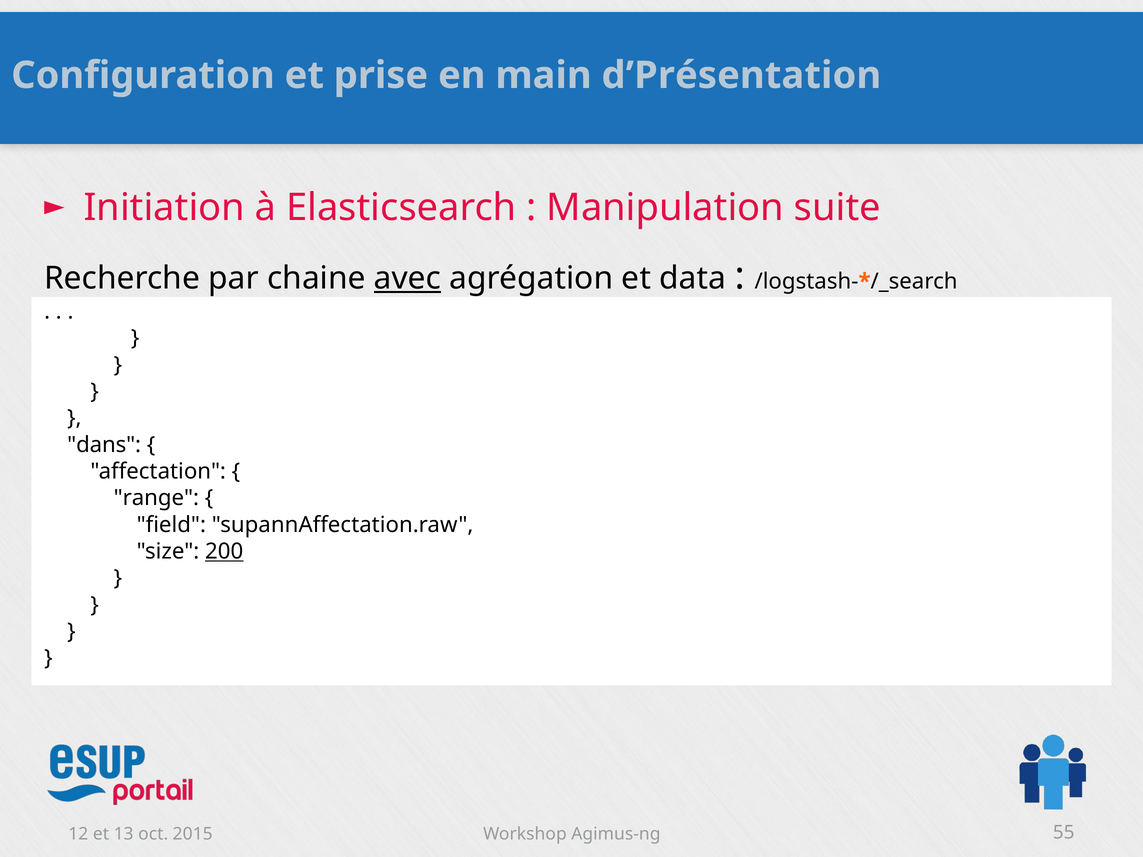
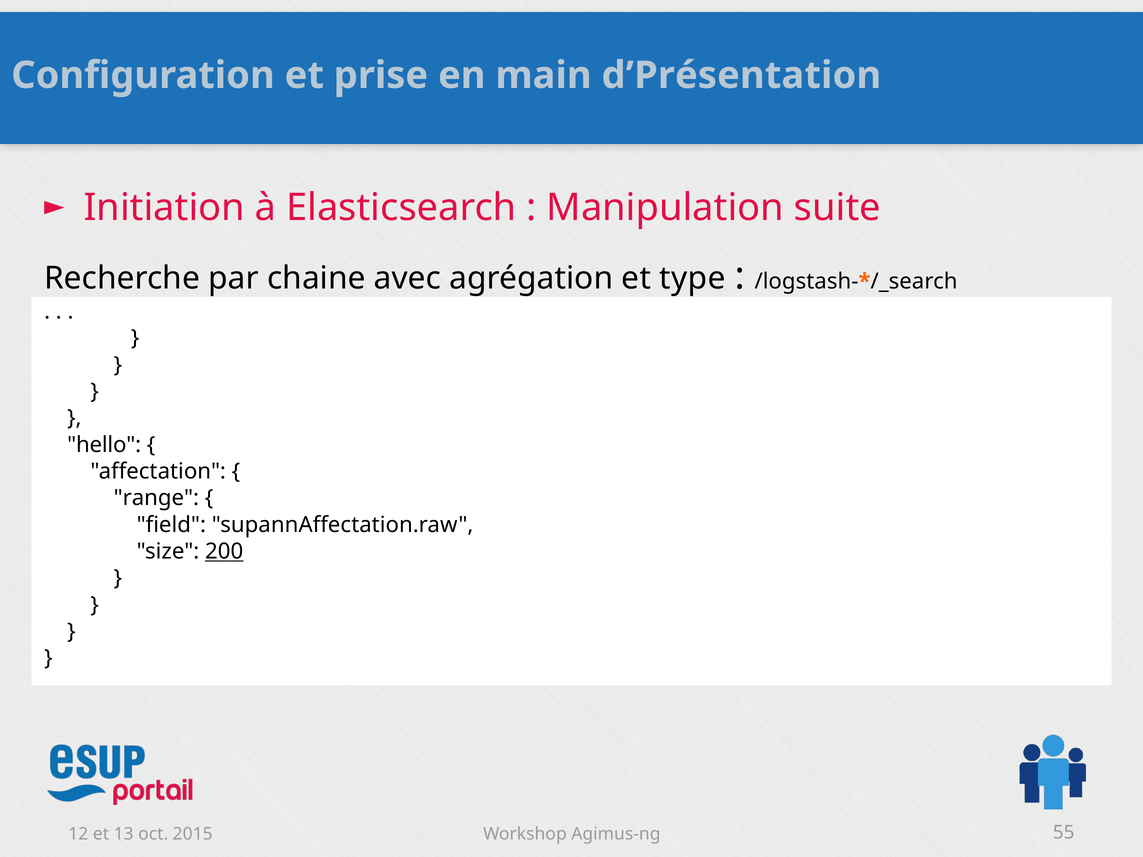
avec underline: present -> none
data: data -> type
dans: dans -> hello
